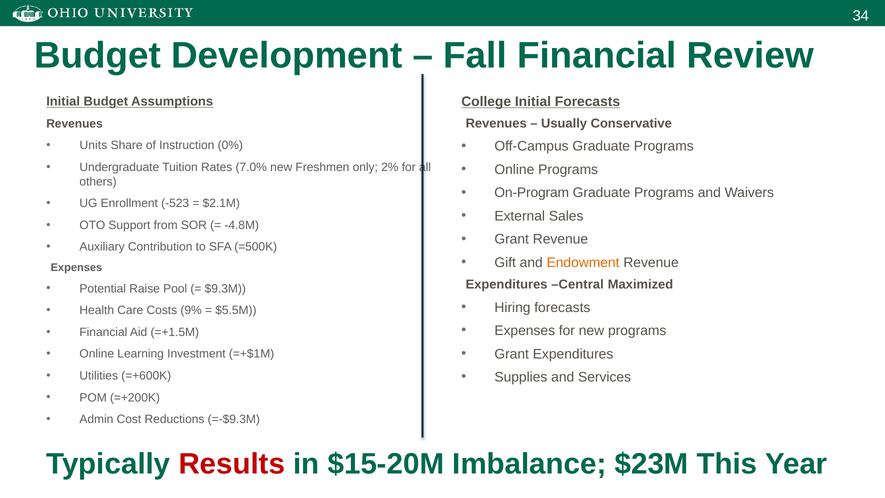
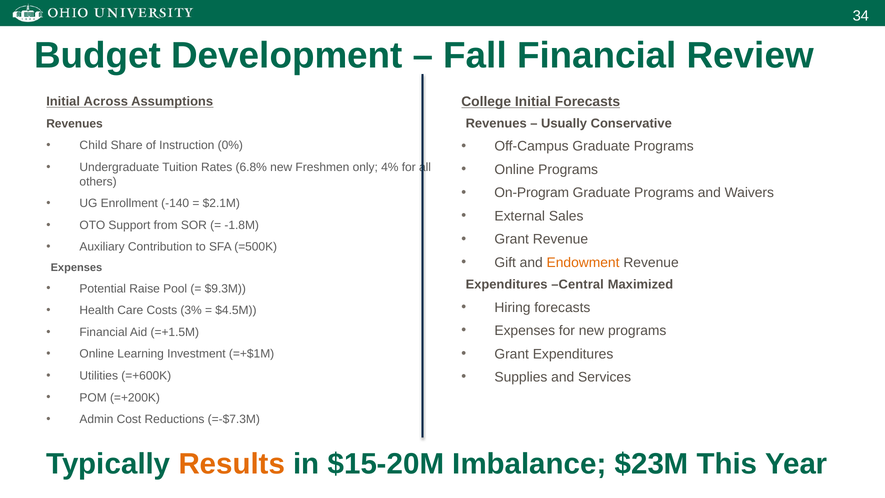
Initial Budget: Budget -> Across
Units: Units -> Child
7.0%: 7.0% -> 6.8%
2%: 2% -> 4%
-523: -523 -> -140
-4.8M: -4.8M -> -1.8M
9%: 9% -> 3%
$5.5M: $5.5M -> $4.5M
=-$9.3M: =-$9.3M -> =-$7.3M
Results colour: red -> orange
